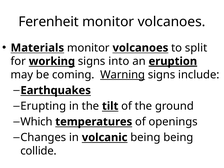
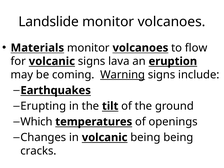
Ferenheit: Ferenheit -> Landslide
split: split -> flow
for working: working -> volcanic
into: into -> lava
eruption underline: present -> none
collide: collide -> cracks
